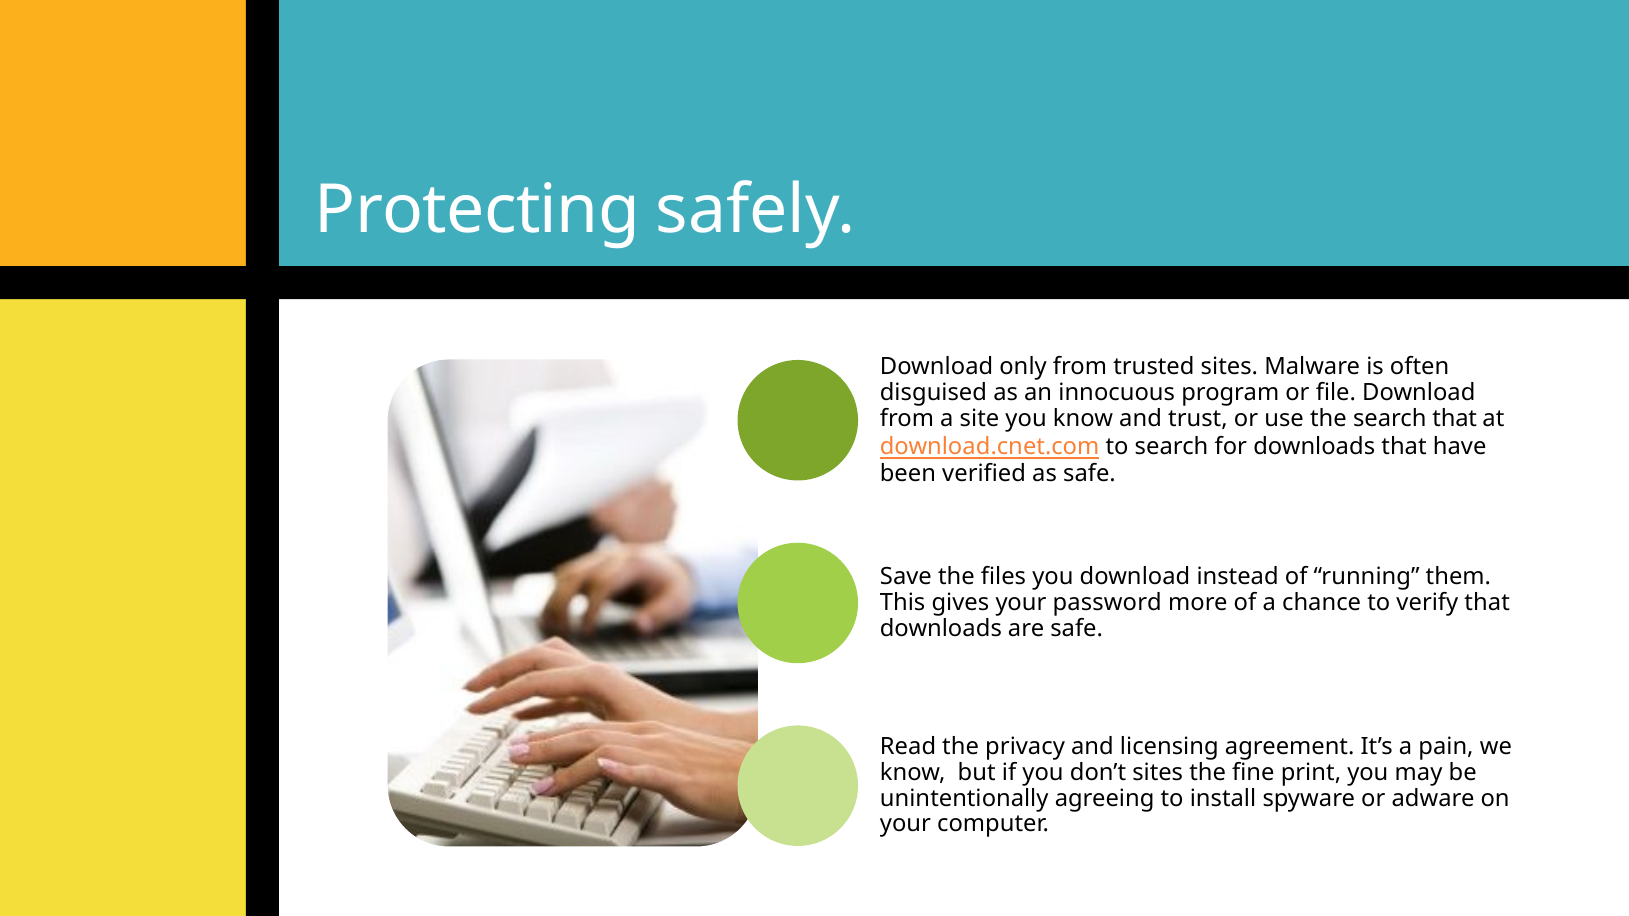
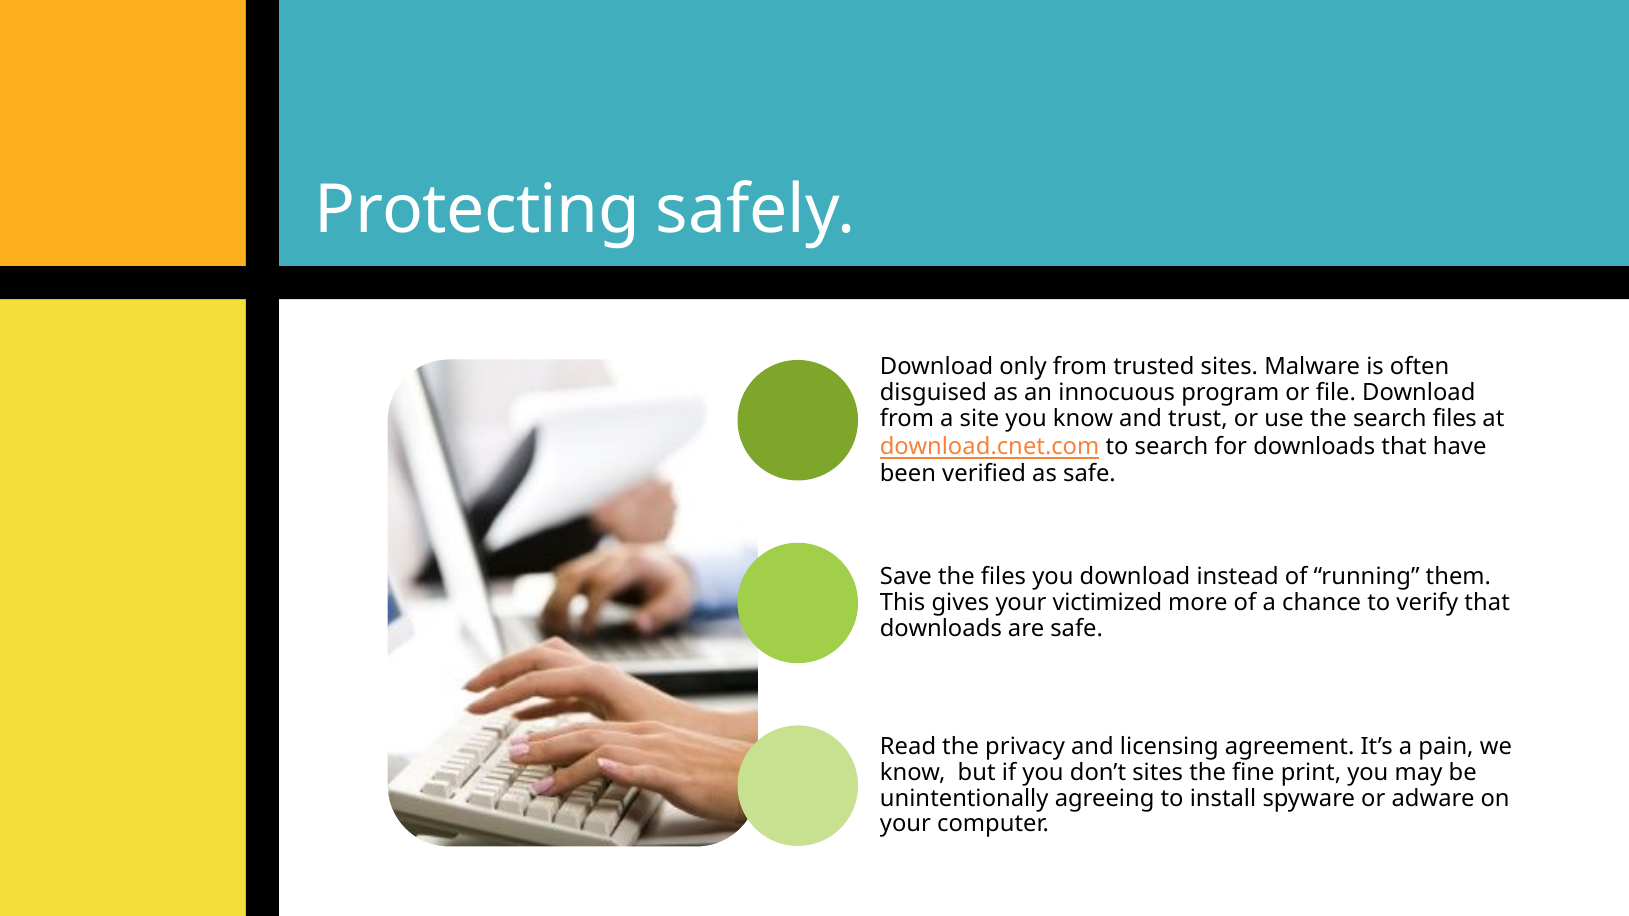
search that: that -> files
password: password -> victimized
